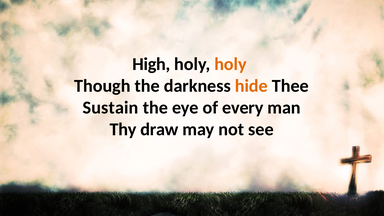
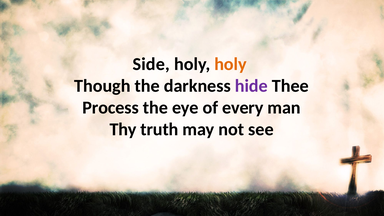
High: High -> Side
hide colour: orange -> purple
Sustain: Sustain -> Process
draw: draw -> truth
